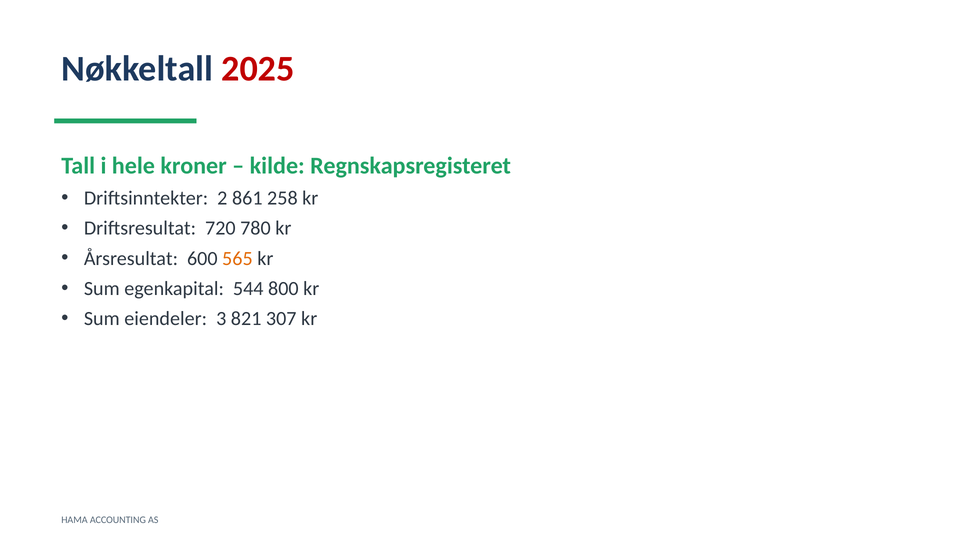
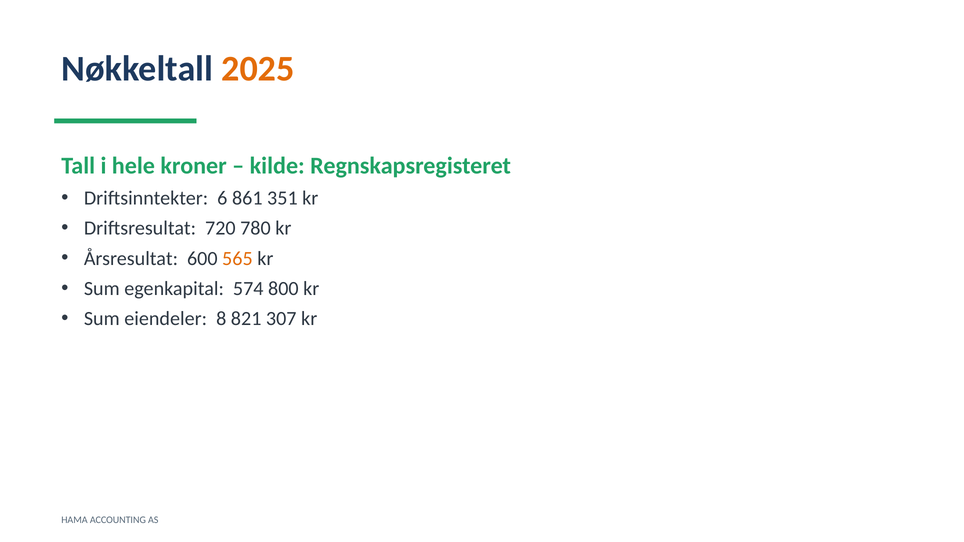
2025 colour: red -> orange
2: 2 -> 6
258: 258 -> 351
544: 544 -> 574
3: 3 -> 8
